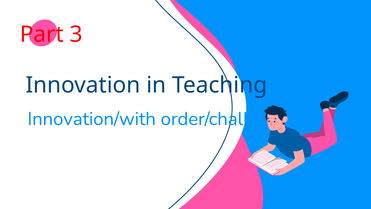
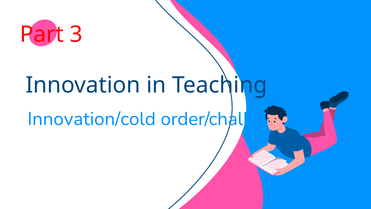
Innovation/with: Innovation/with -> Innovation/cold
